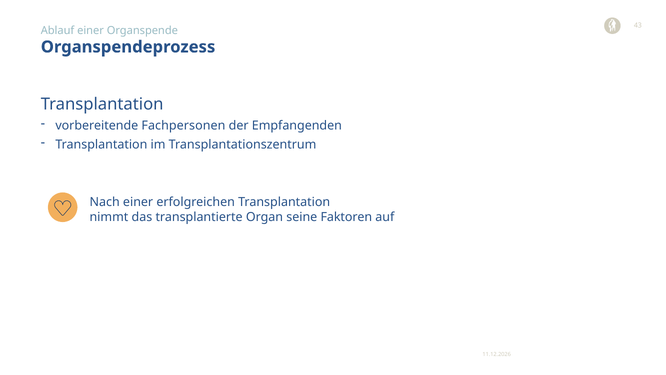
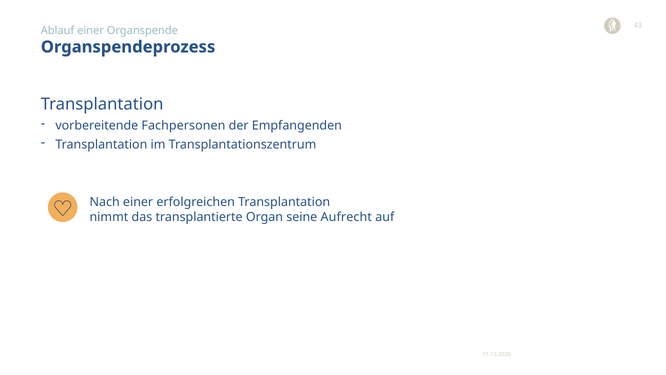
Faktoren: Faktoren -> Aufrecht
